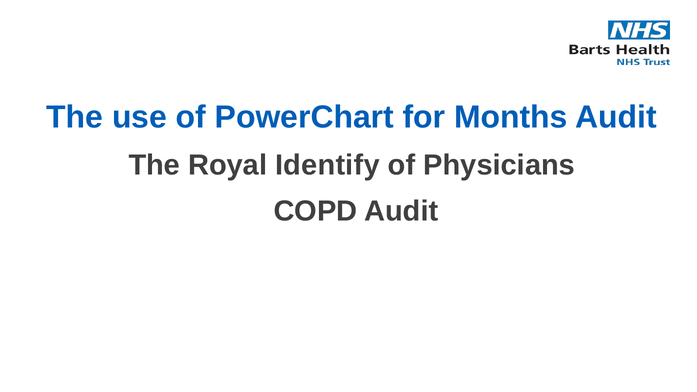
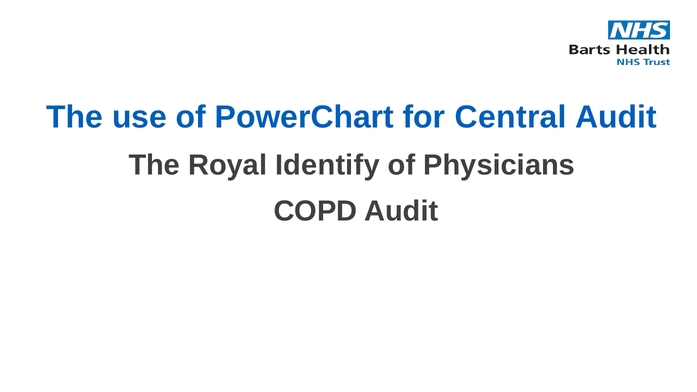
Months: Months -> Central
